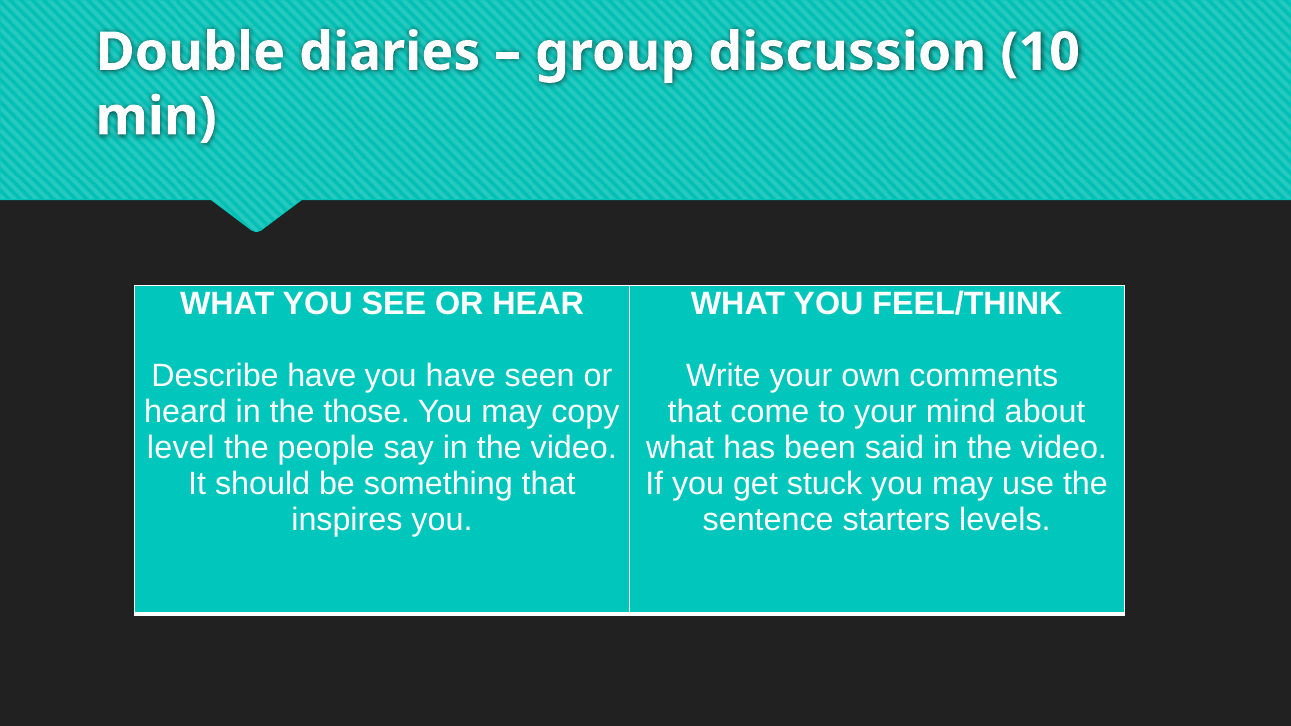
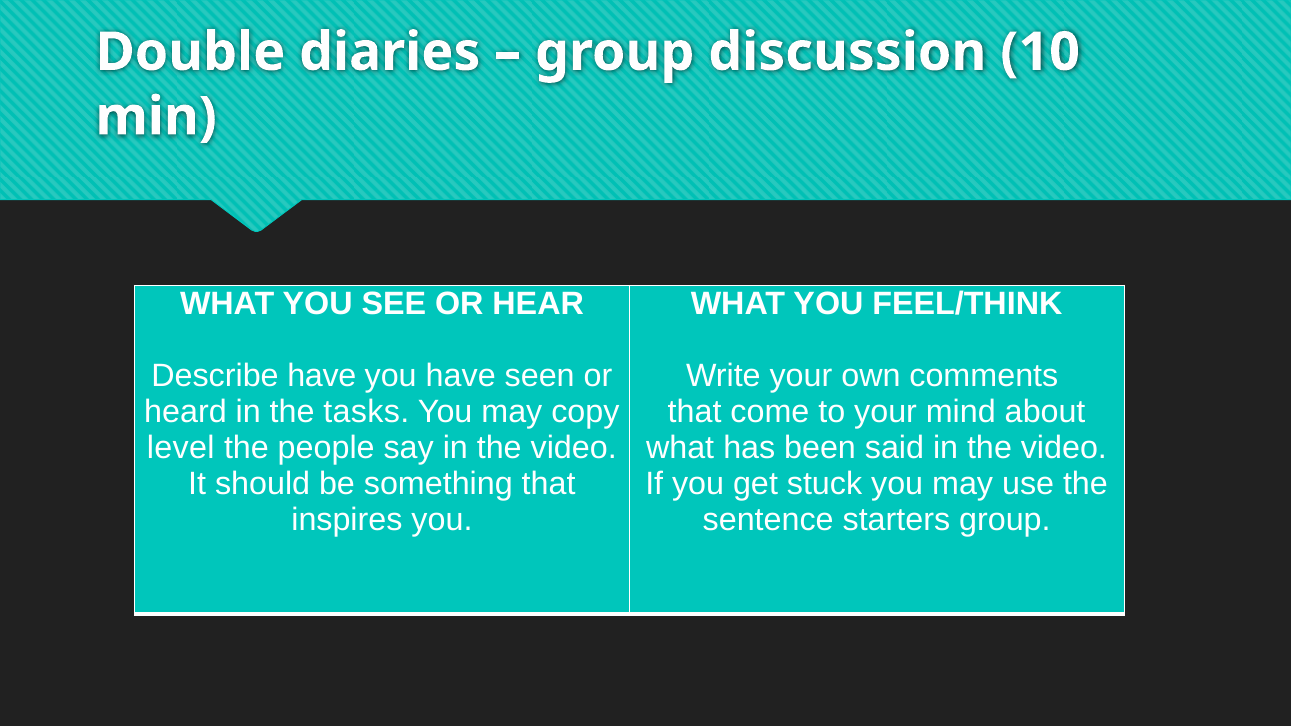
those: those -> tasks
starters levels: levels -> group
